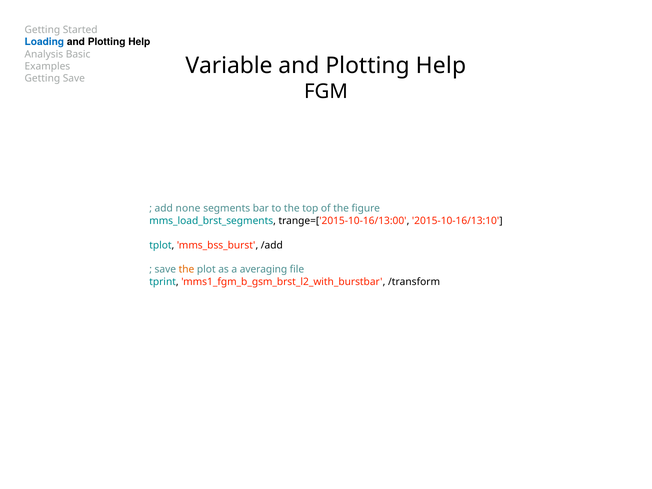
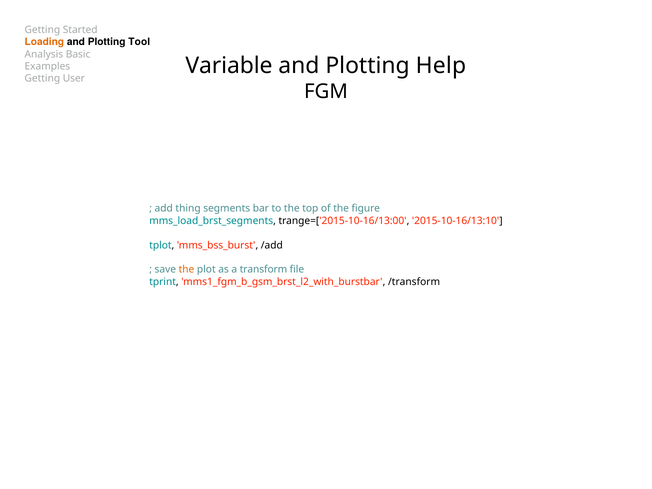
Loading colour: blue -> orange
Help at (139, 42): Help -> Tool
Getting Save: Save -> User
none: none -> thing
averaging: averaging -> transform
